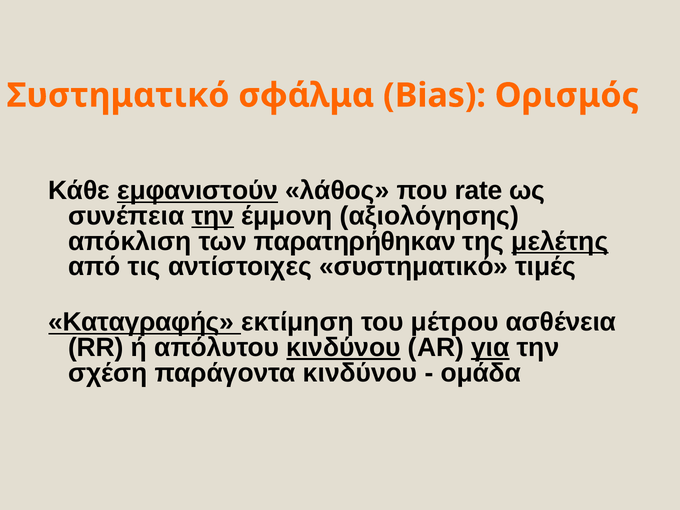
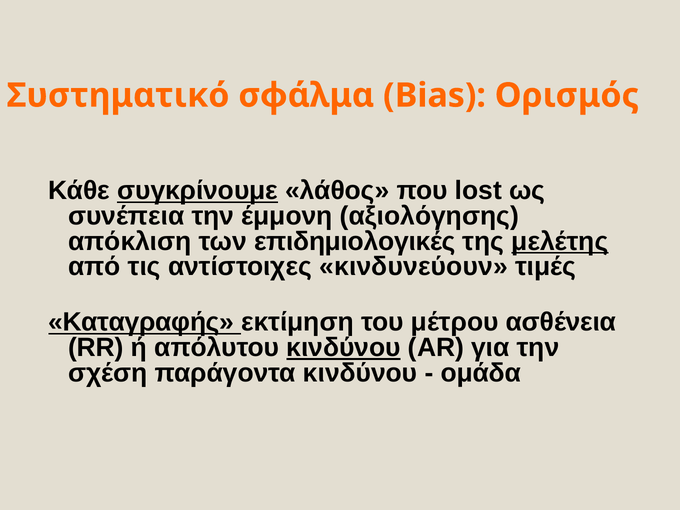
εμφανιστούν: εμφανιστούν -> συγκρίνουμε
rate: rate -> lost
την at (213, 216) underline: present -> none
παρατηρήθηκαν: παρατηρήθηκαν -> επιδημιολογικές
αντίστοιχες συστηματικό: συστηματικό -> κινδυνεύουν
για underline: present -> none
